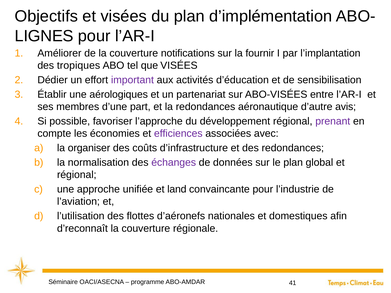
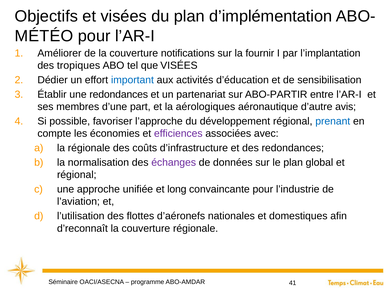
LIGNES: LIGNES -> MÉTÉO
important colour: purple -> blue
une aérologiques: aérologiques -> redondances
ABO-VISÉES: ABO-VISÉES -> ABO-PARTIR
la redondances: redondances -> aérologiques
prenant colour: purple -> blue
la organiser: organiser -> régionale
land: land -> long
